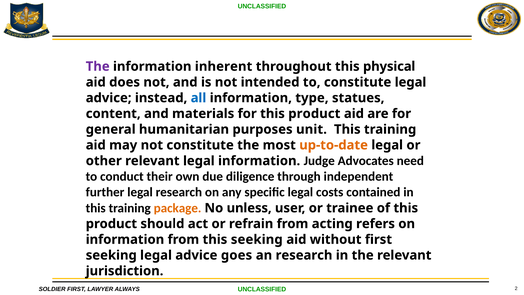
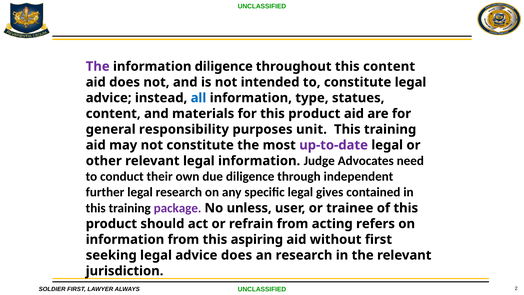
information inherent: inherent -> diligence
this physical: physical -> content
humanitarian: humanitarian -> responsibility
up-to-date colour: orange -> purple
costs: costs -> gives
package colour: orange -> purple
this seeking: seeking -> aspiring
advice goes: goes -> does
